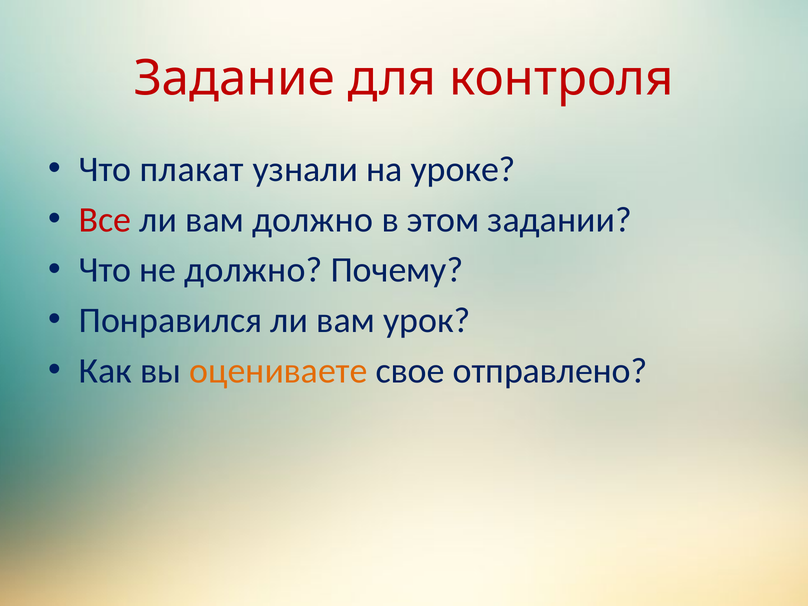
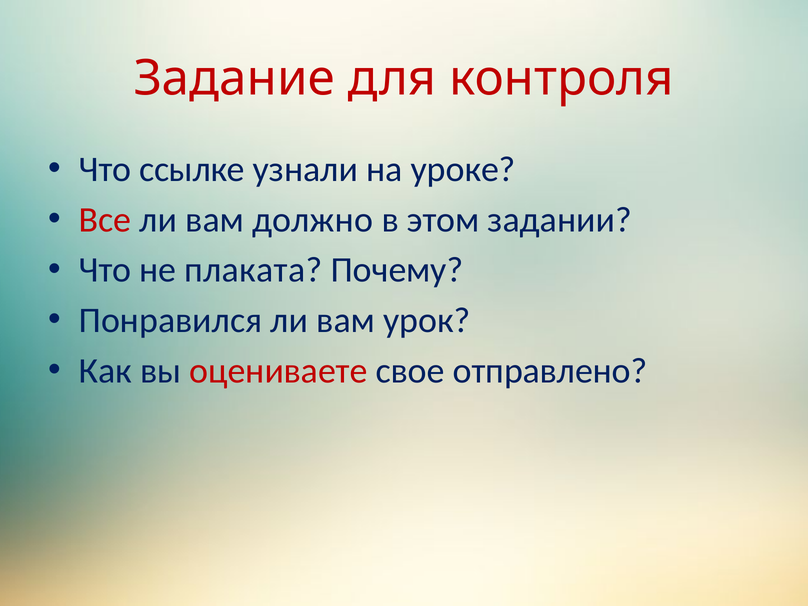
плакат: плакат -> ссылке
не должно: должно -> плаката
оцениваете colour: orange -> red
